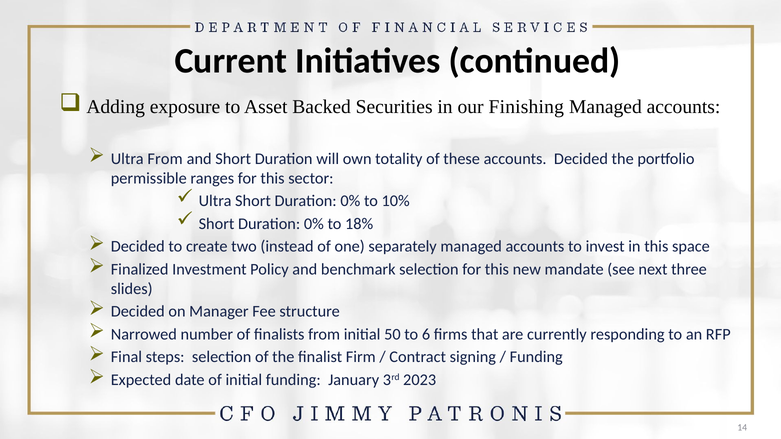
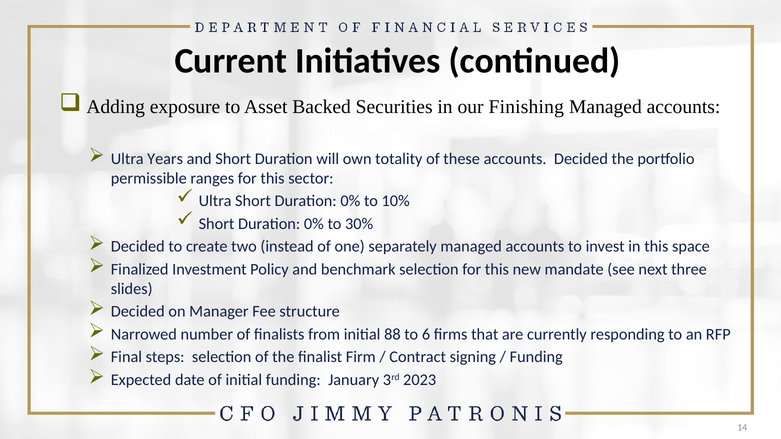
Ultra From: From -> Years
18%: 18% -> 30%
50: 50 -> 88
